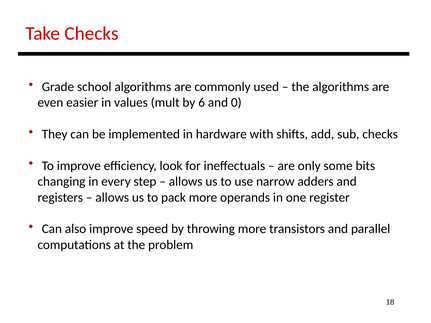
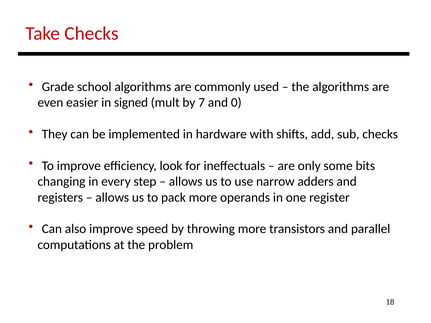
values: values -> signed
6: 6 -> 7
